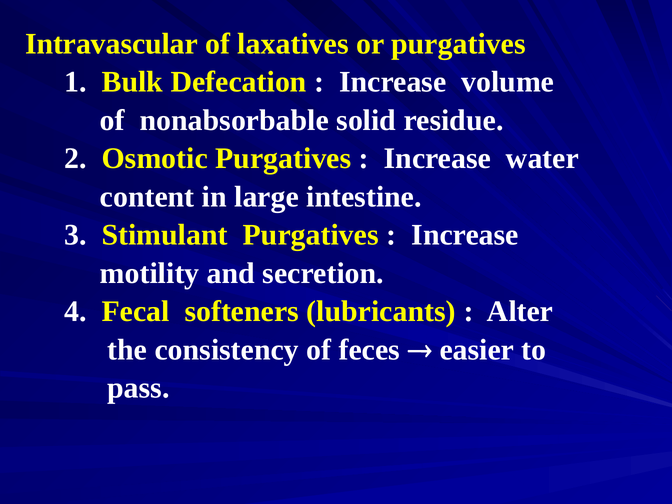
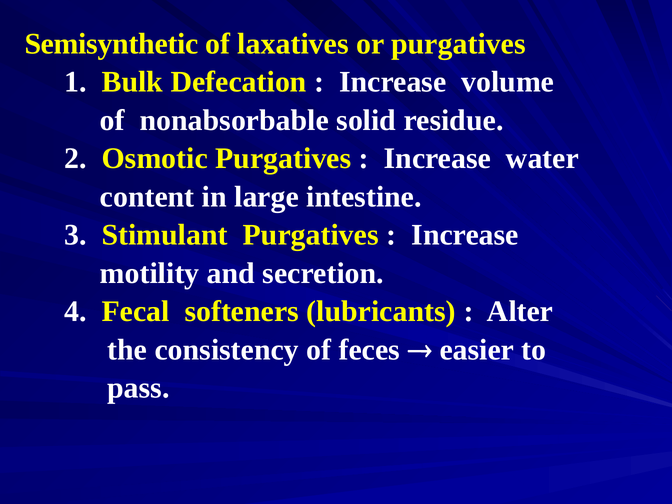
Intravascular: Intravascular -> Semisynthetic
